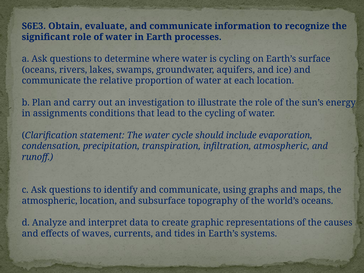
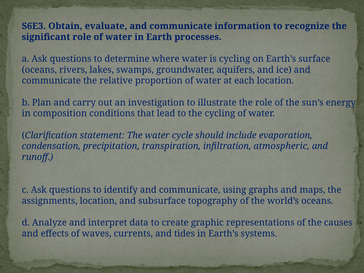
assignments: assignments -> composition
atmospheric at (50, 201): atmospheric -> assignments
